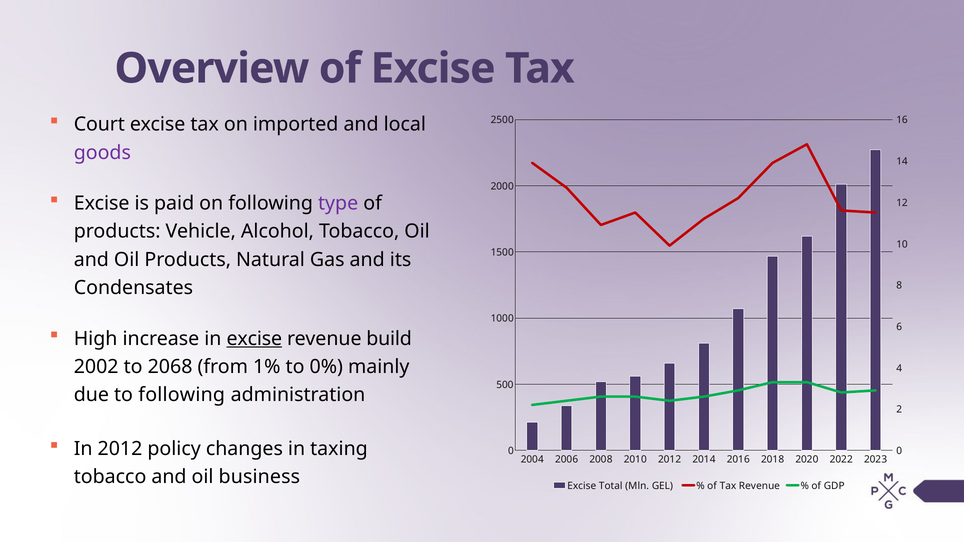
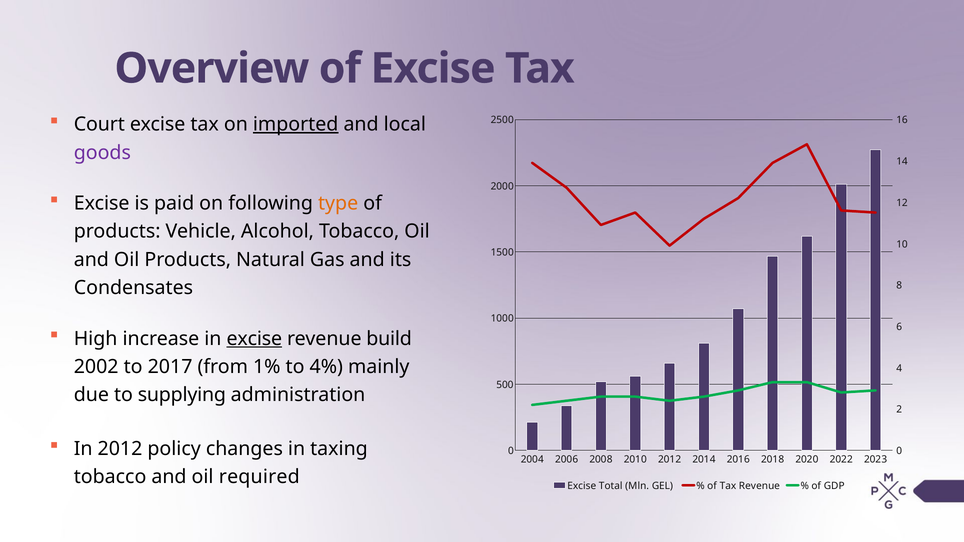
imported underline: none -> present
type colour: purple -> orange
2068: 2068 -> 2017
0%: 0% -> 4%
to following: following -> supplying
business: business -> required
